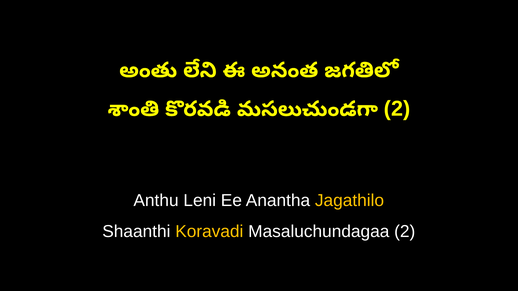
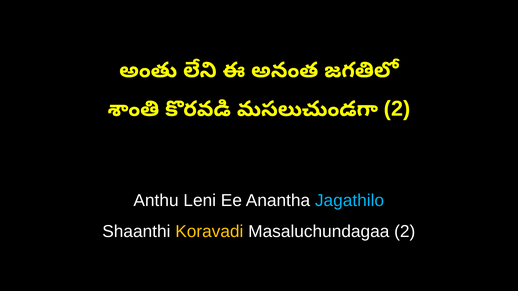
Jagathilo colour: yellow -> light blue
